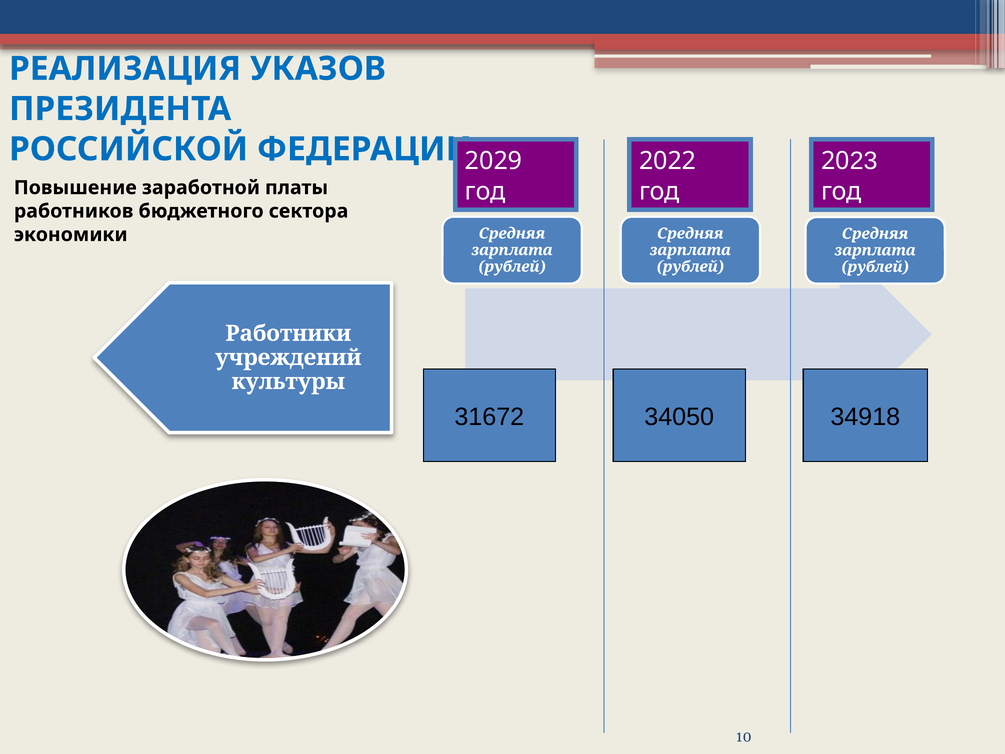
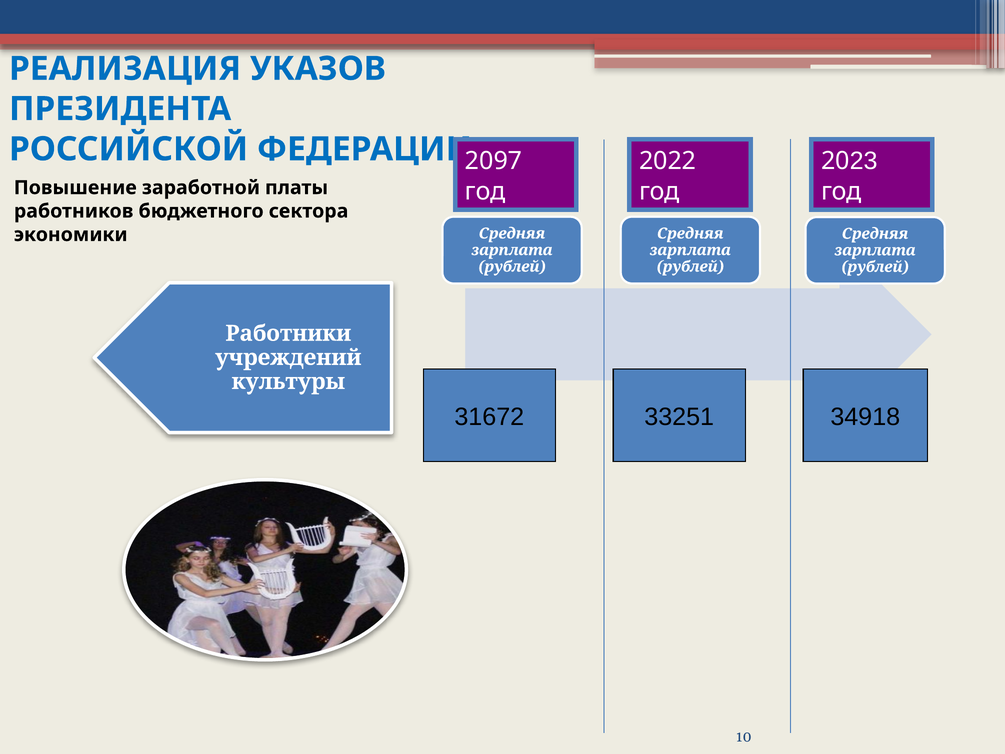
2029: 2029 -> 2097
34050: 34050 -> 33251
